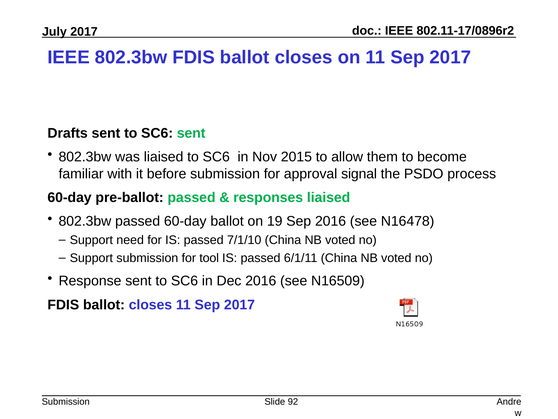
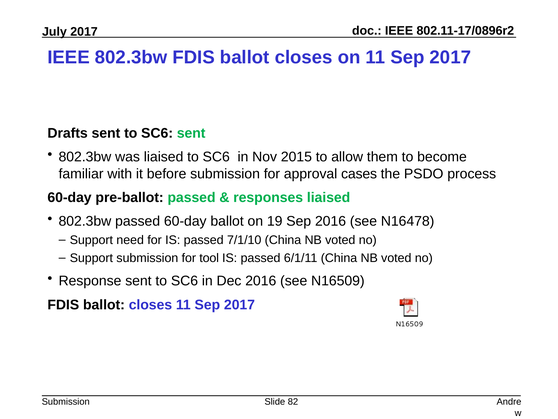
signal: signal -> cases
92: 92 -> 82
